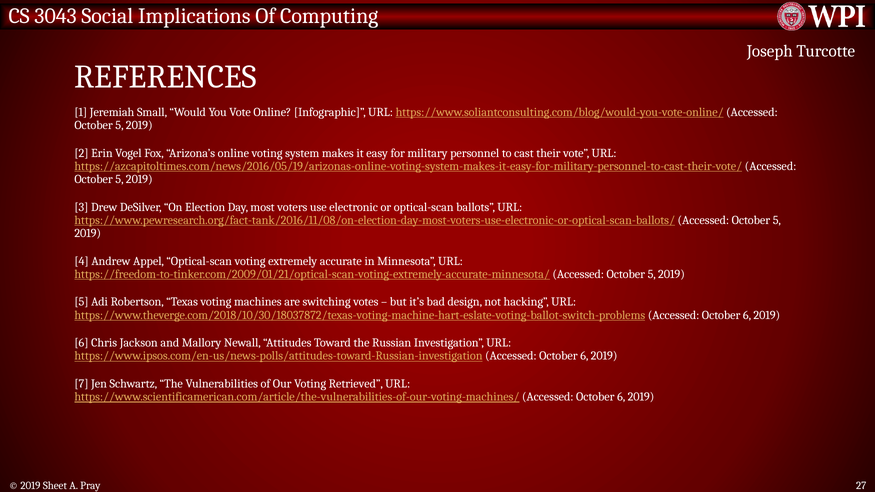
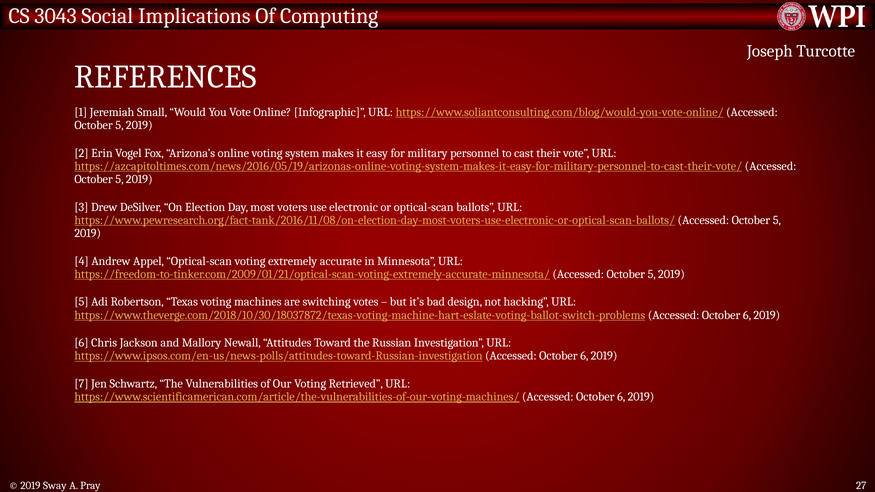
Sheet: Sheet -> Sway
